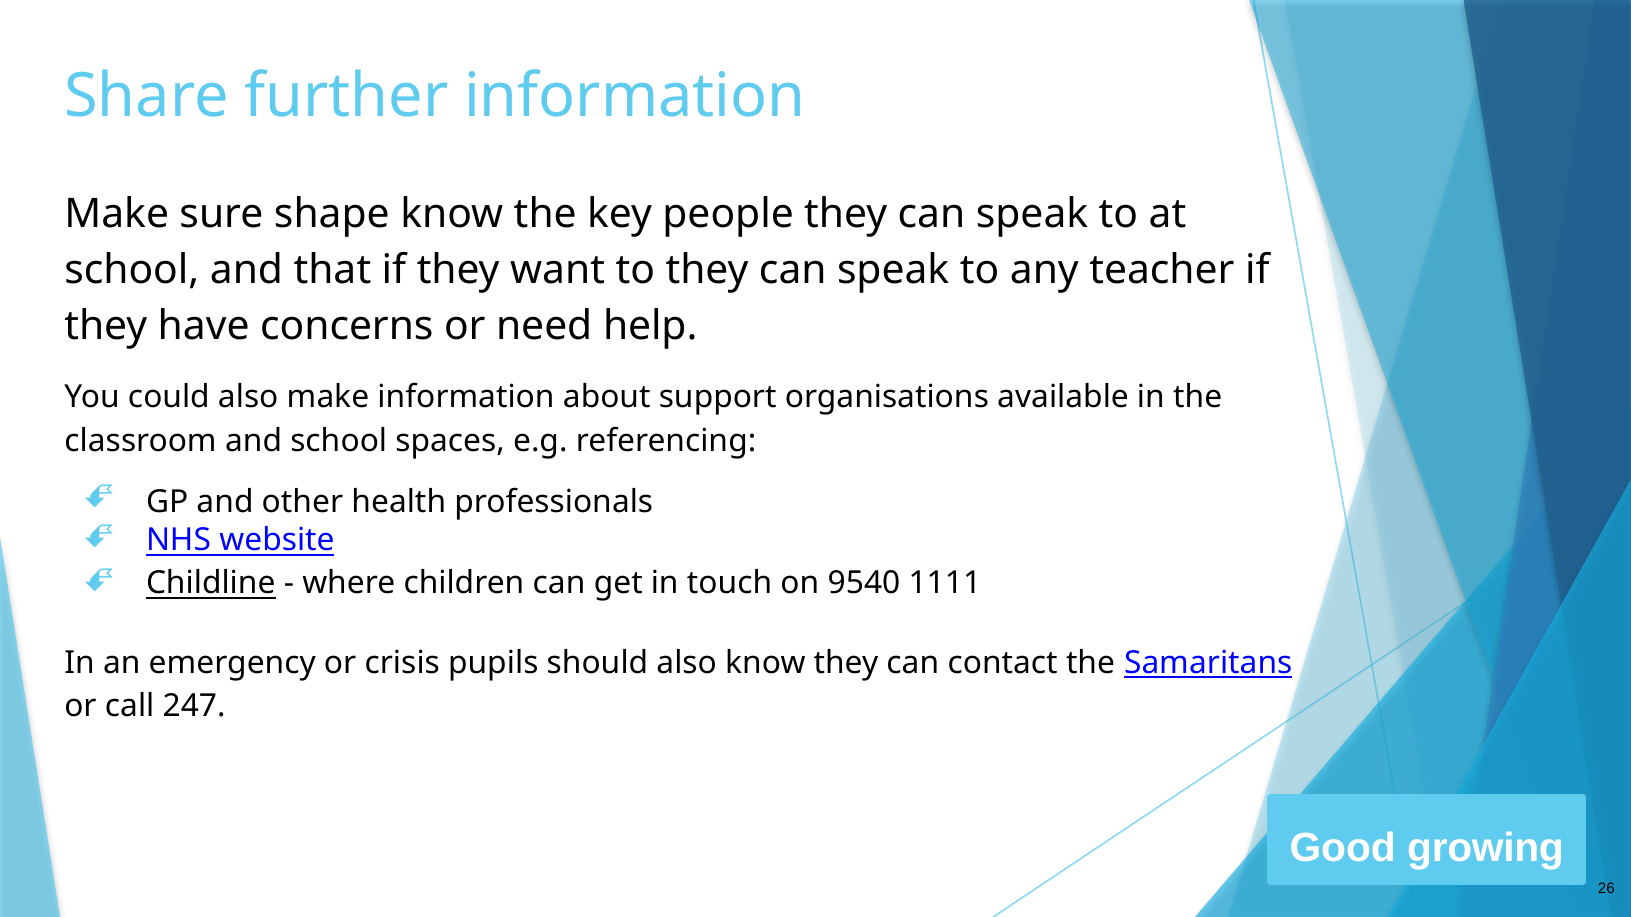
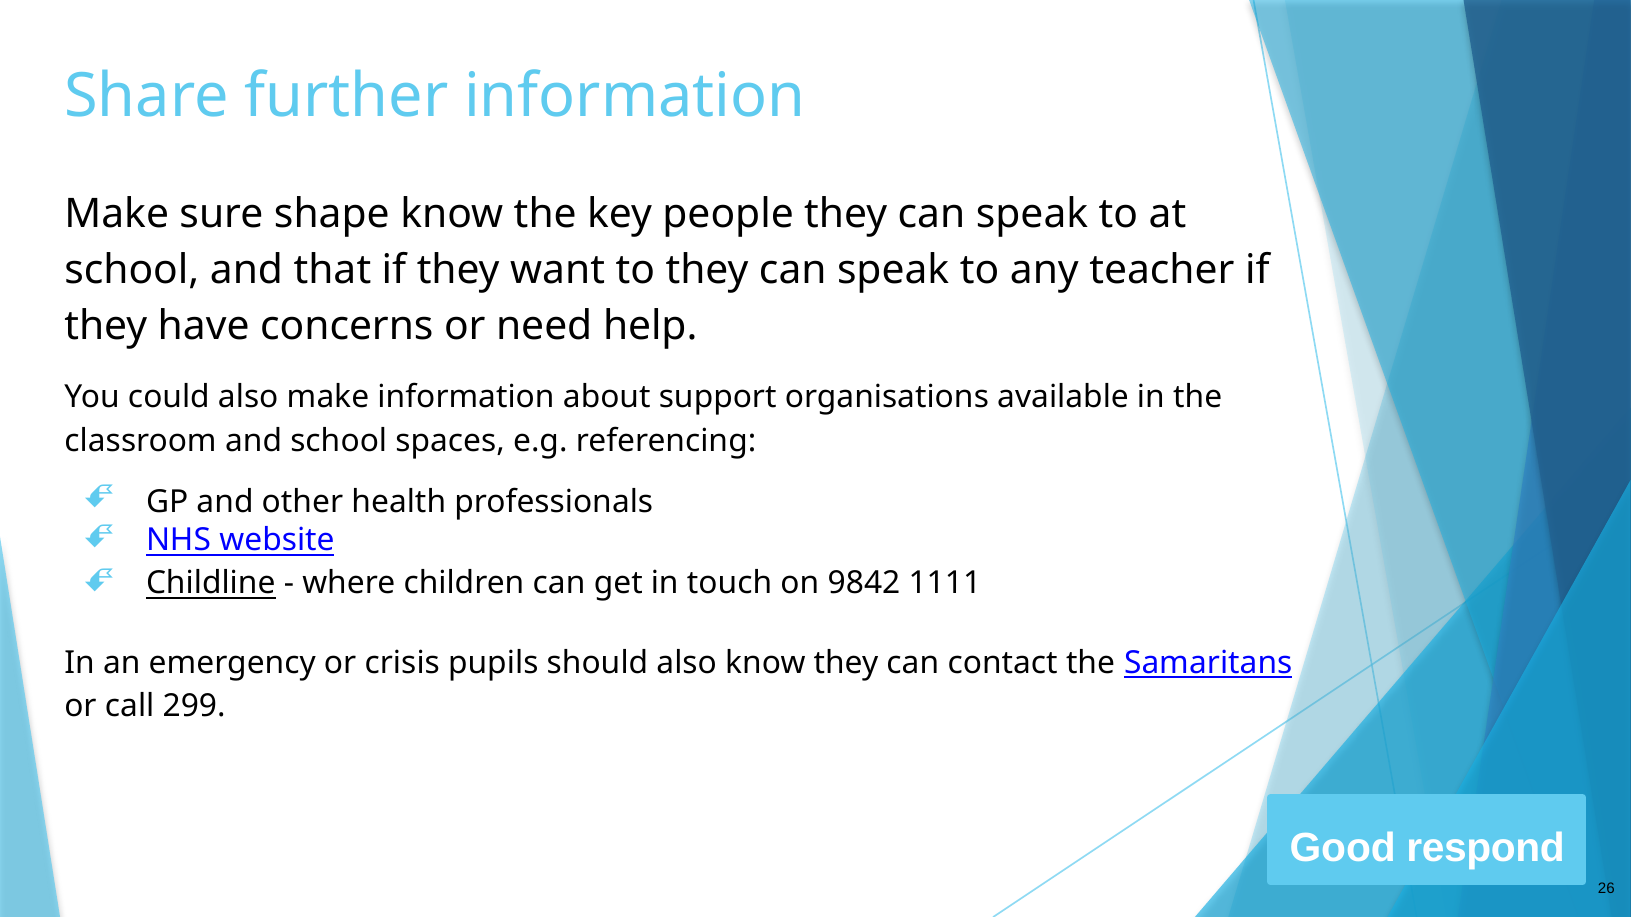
9540: 9540 -> 9842
247: 247 -> 299
growing: growing -> respond
